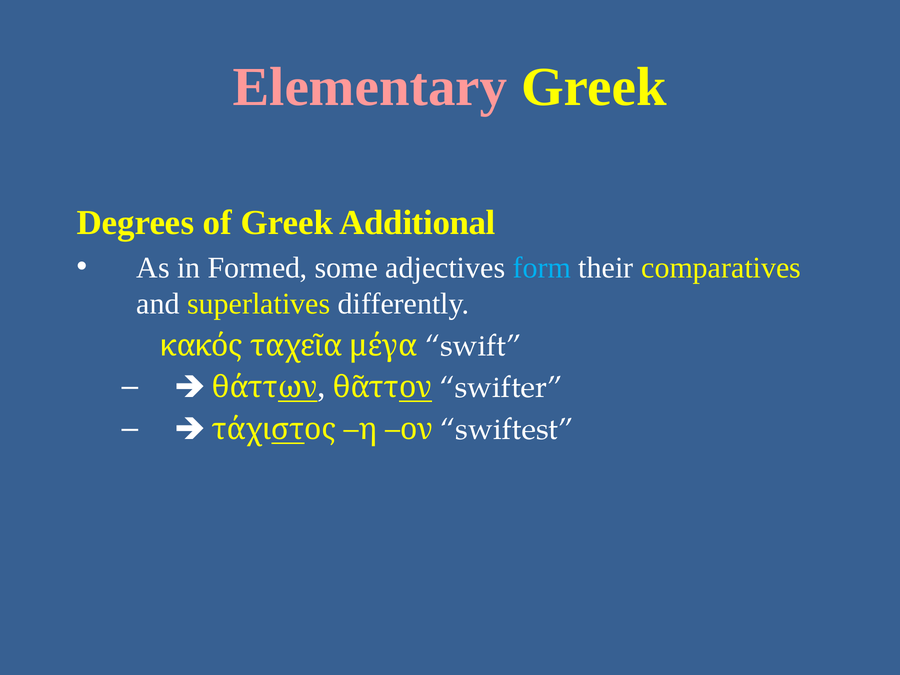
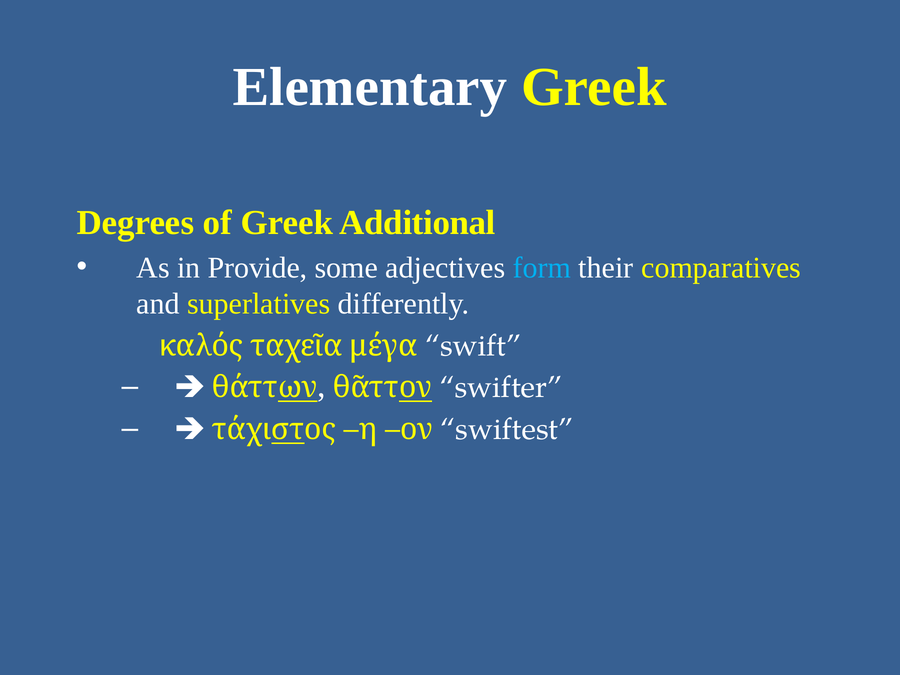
Elementary colour: pink -> white
Formed: Formed -> Provide
κακός: κακός -> καλός
